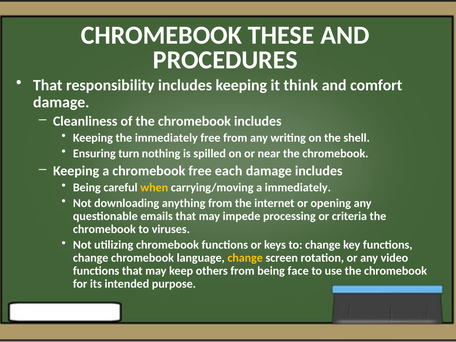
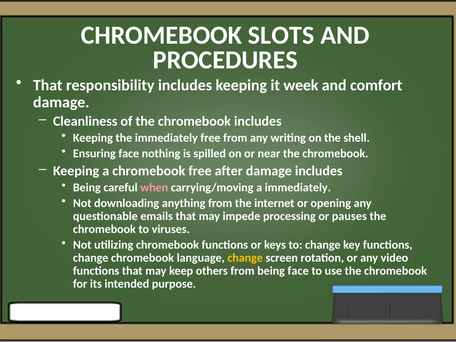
THESE: THESE -> SLOTS
think: think -> week
Ensuring turn: turn -> face
each: each -> after
when colour: yellow -> pink
criteria: criteria -> pauses
